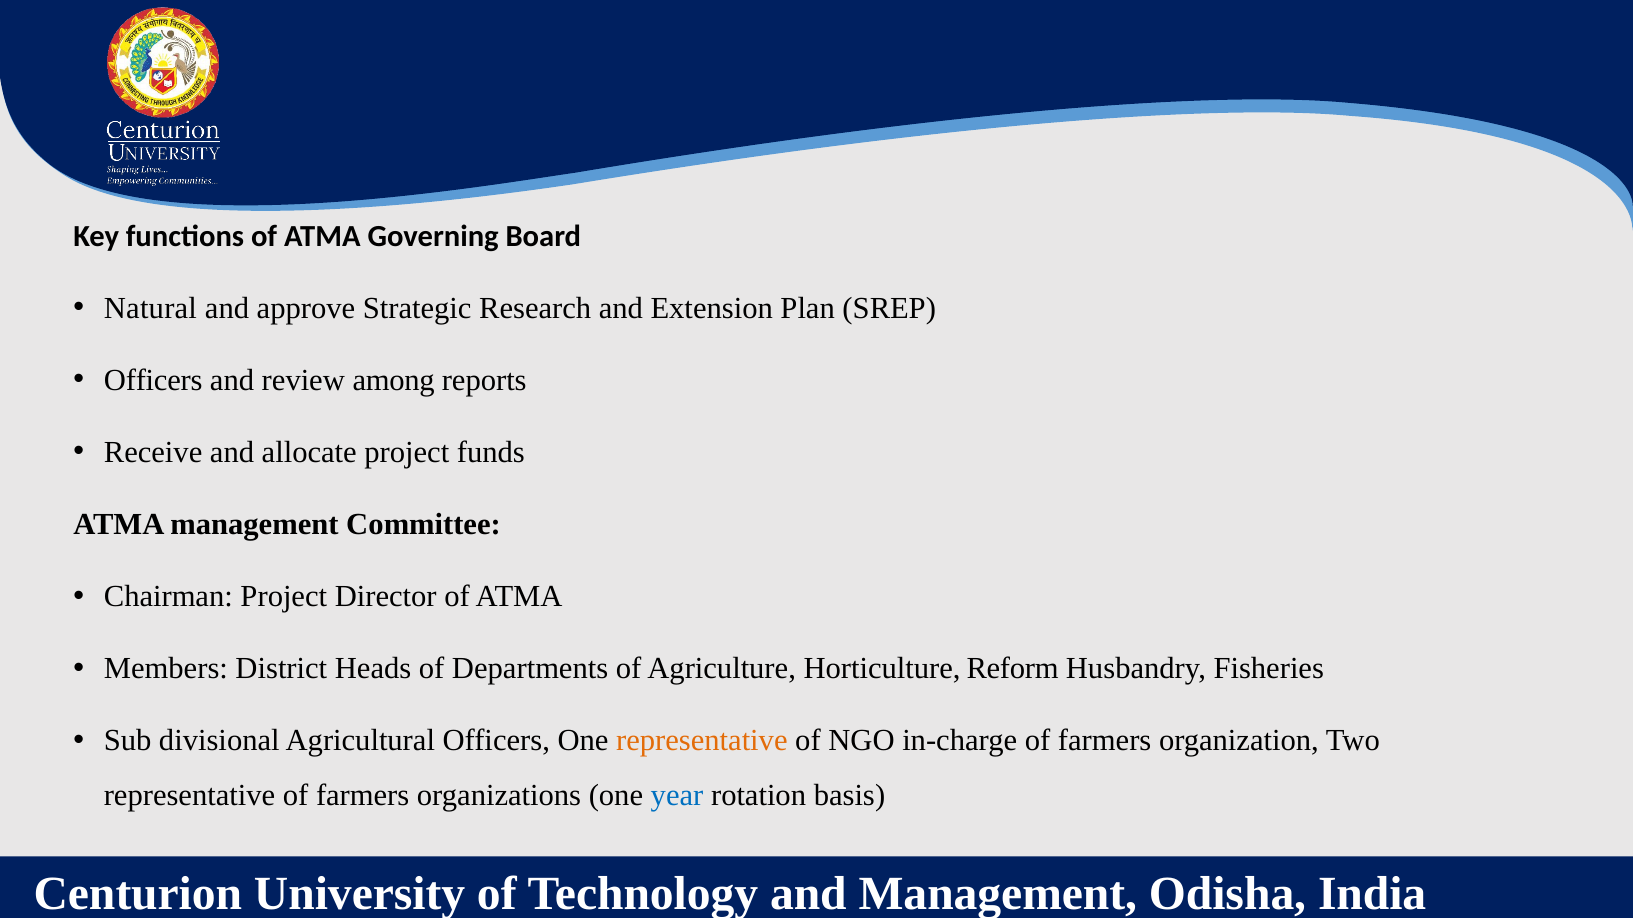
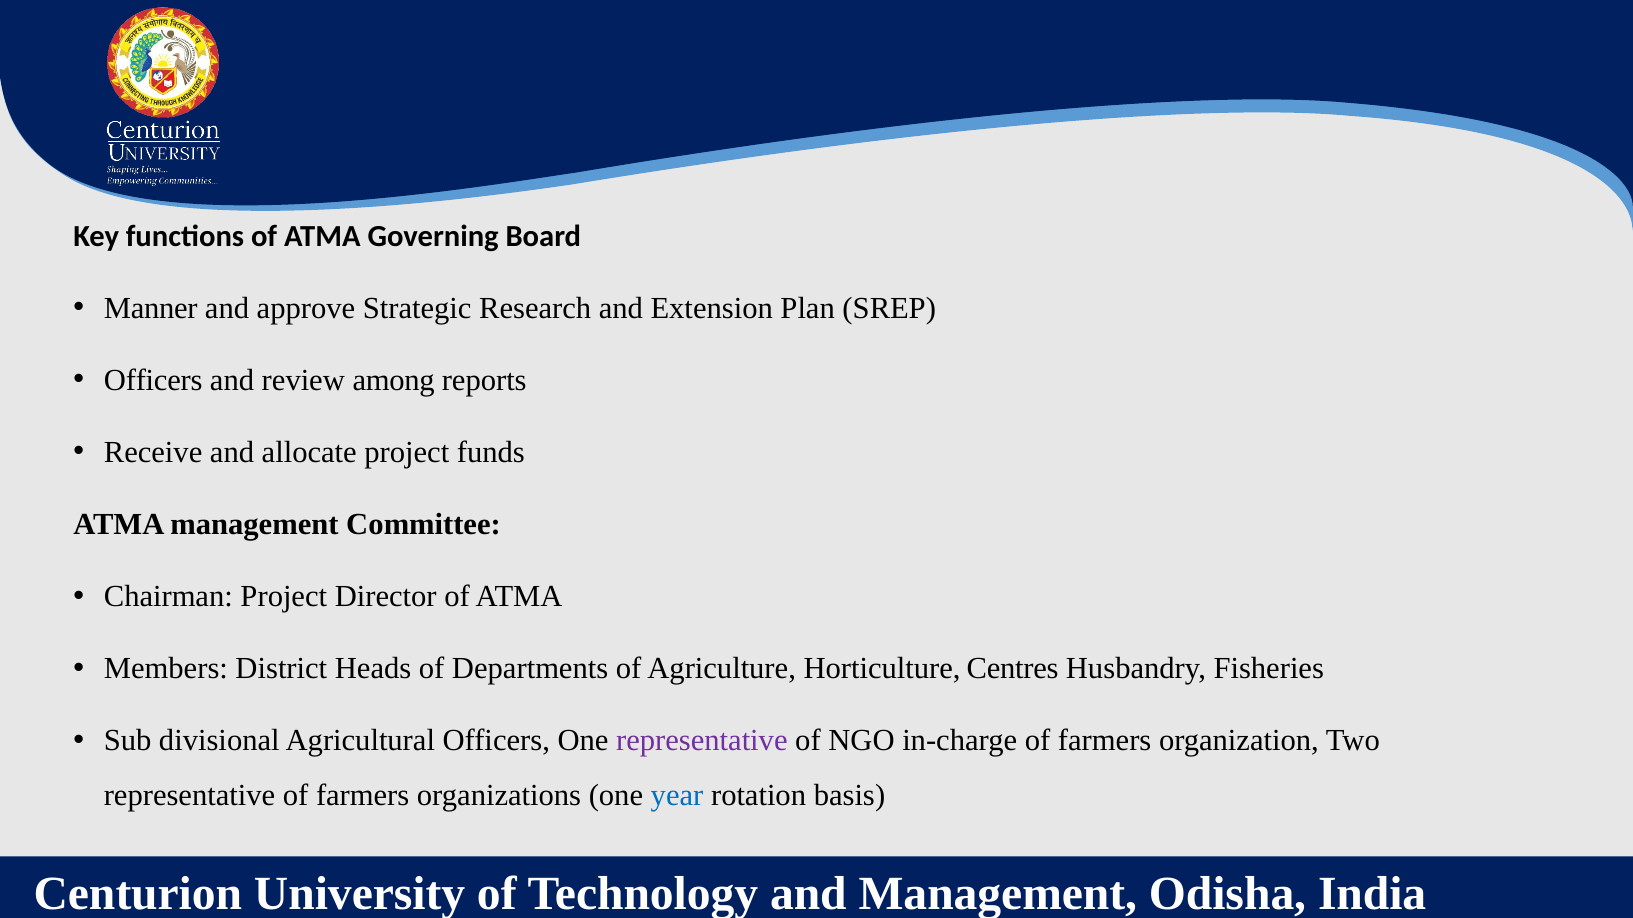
Natural: Natural -> Manner
Reform: Reform -> Centres
representative at (702, 741) colour: orange -> purple
